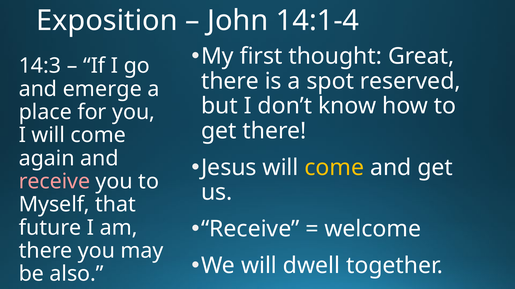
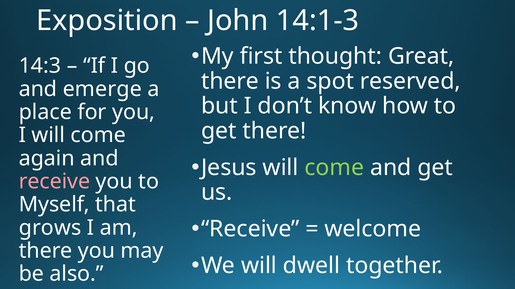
14:1-4: 14:1-4 -> 14:1-3
come at (334, 168) colour: yellow -> light green
future: future -> grows
